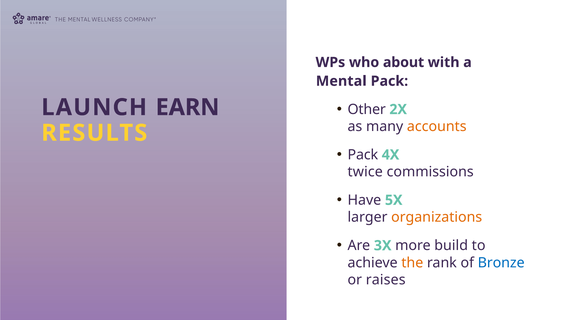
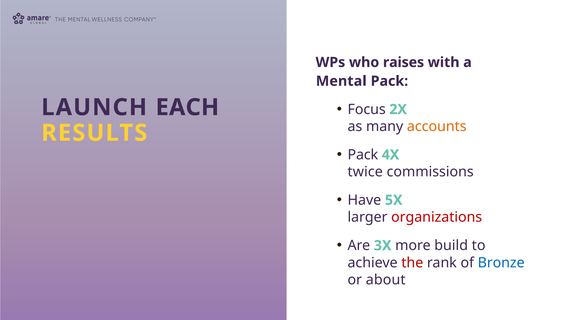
about: about -> raises
Other: Other -> Focus
EARN: EARN -> EACH
organizations colour: orange -> red
the colour: orange -> red
raises: raises -> about
